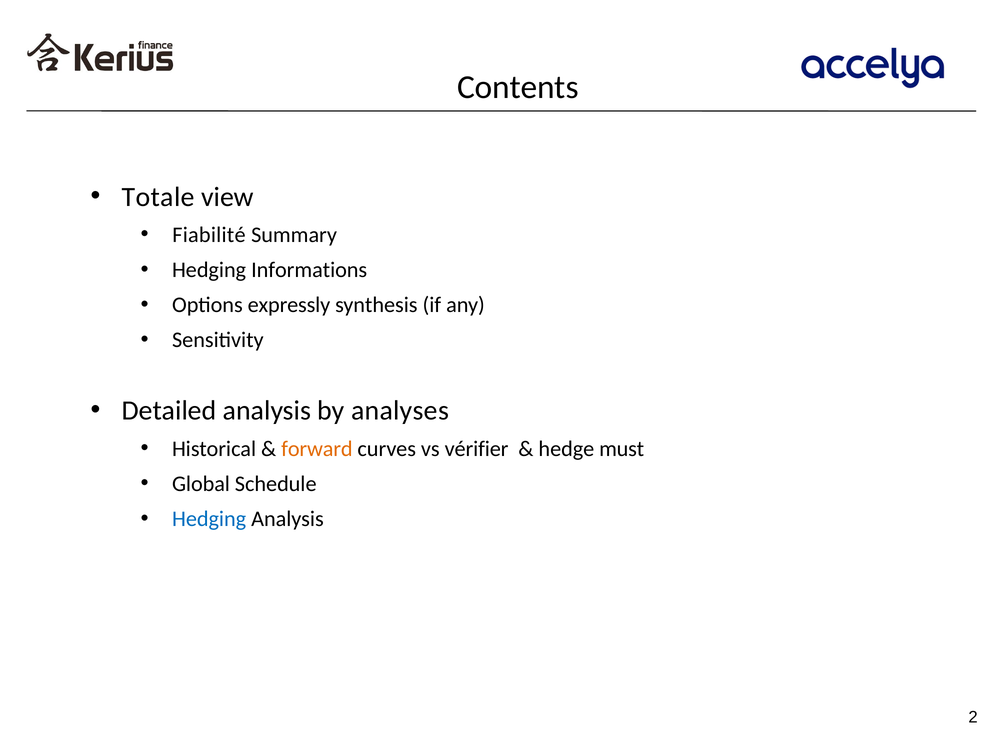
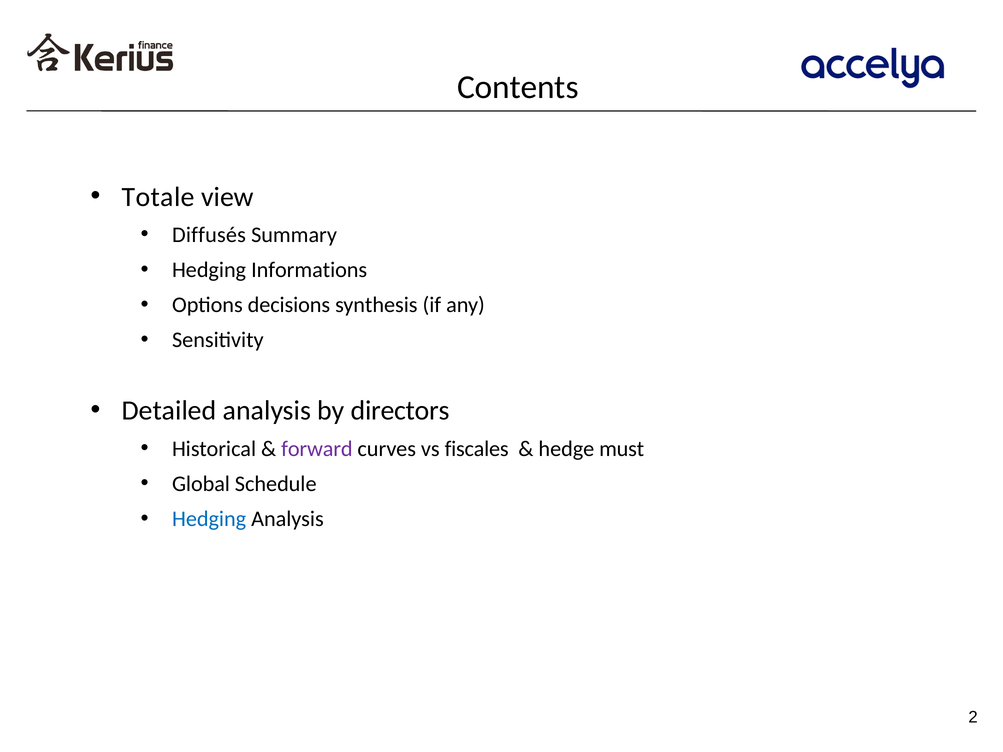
Fiabilité: Fiabilité -> Diffusés
expressly: expressly -> decisions
analyses: analyses -> directors
forward colour: orange -> purple
vérifier: vérifier -> fiscales
